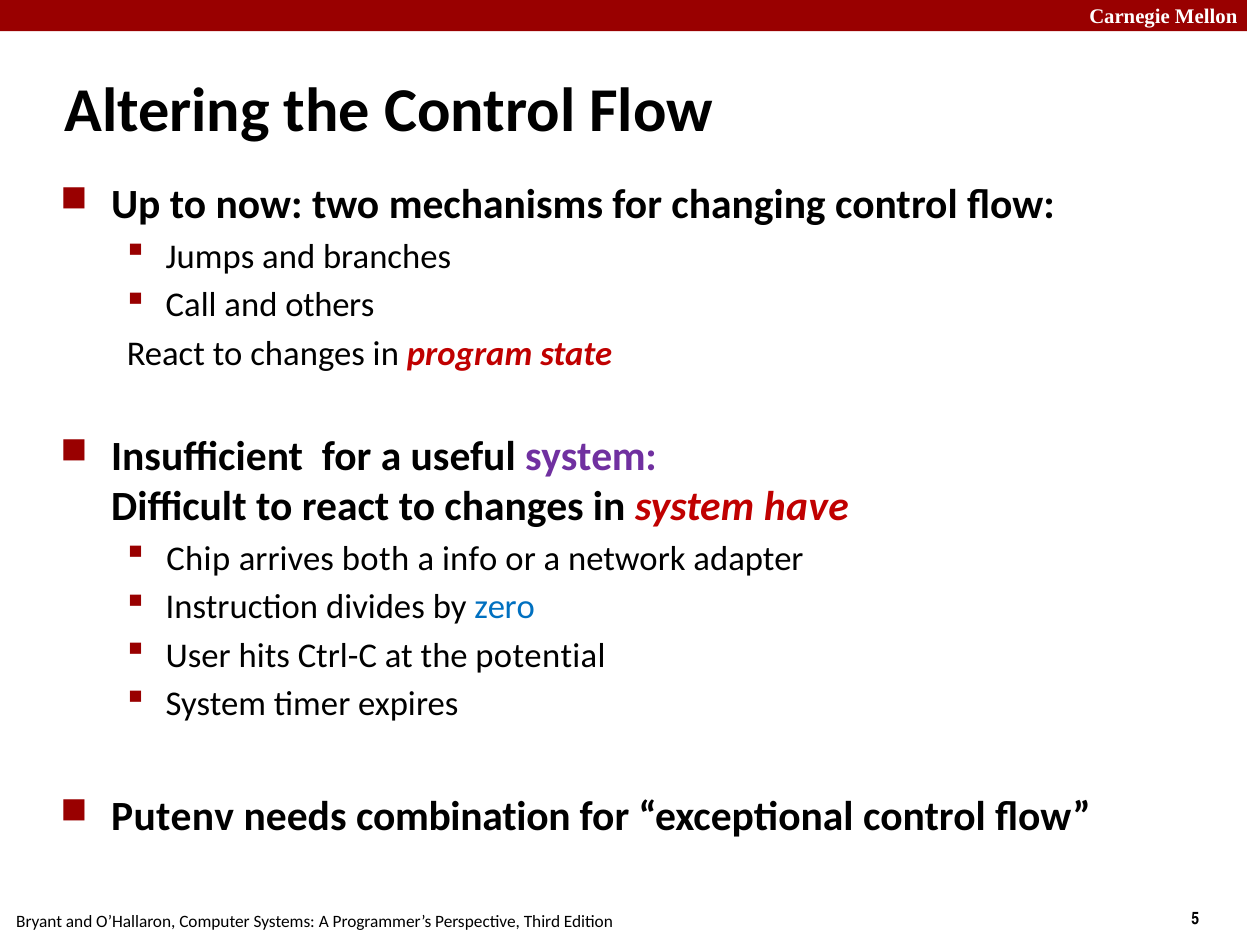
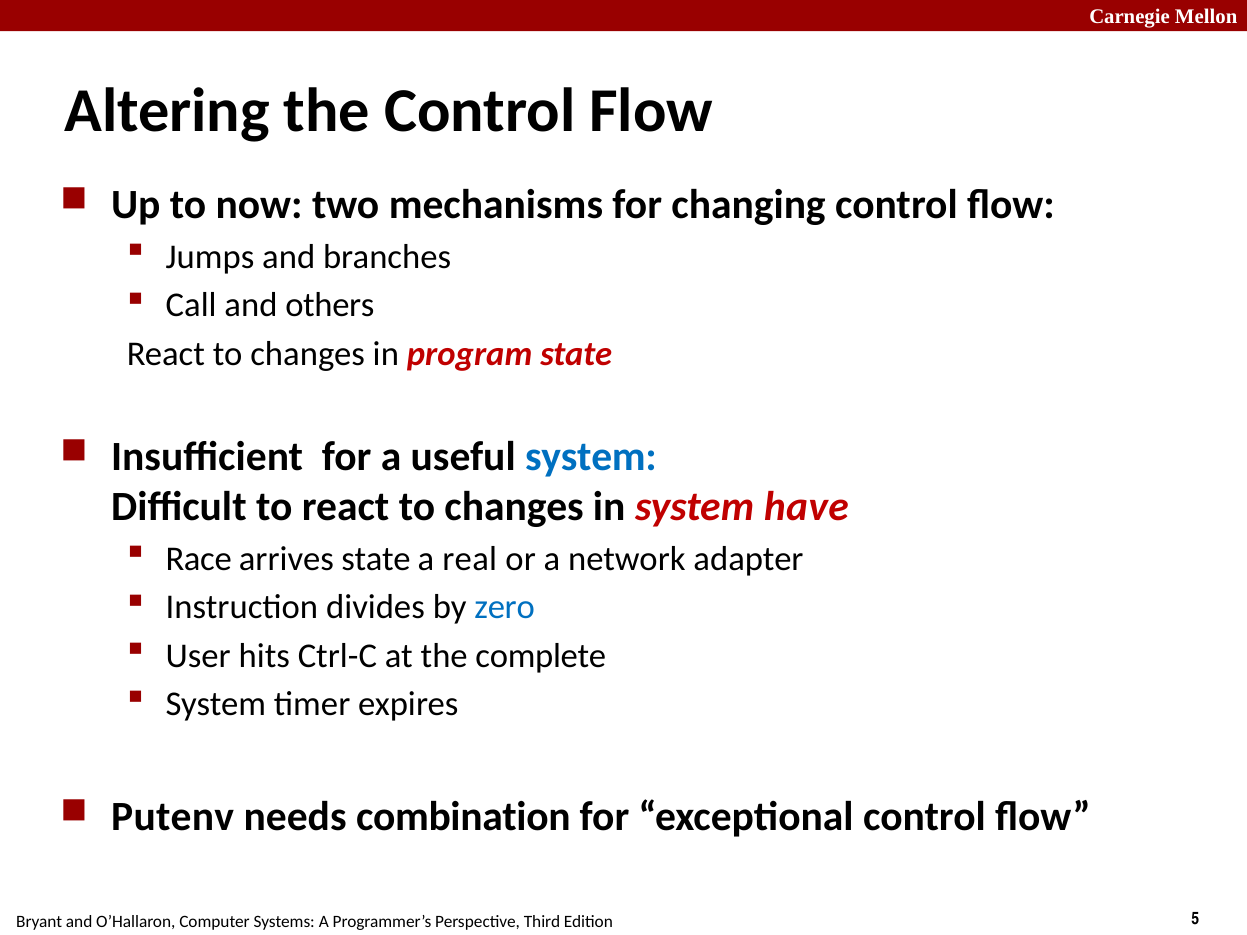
system at (591, 457) colour: purple -> blue
Chip: Chip -> Race
arrives both: both -> state
info: info -> real
potential: potential -> complete
